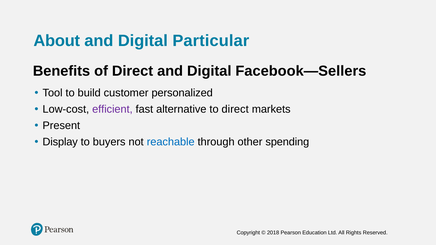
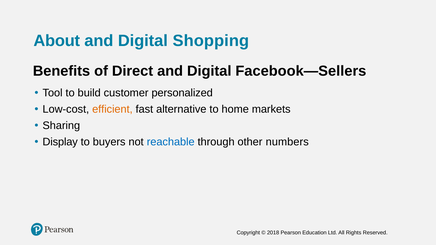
Particular: Particular -> Shopping
efficient colour: purple -> orange
to direct: direct -> home
Present: Present -> Sharing
spending: spending -> numbers
